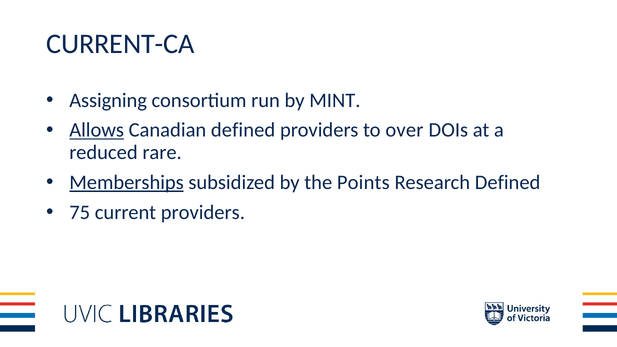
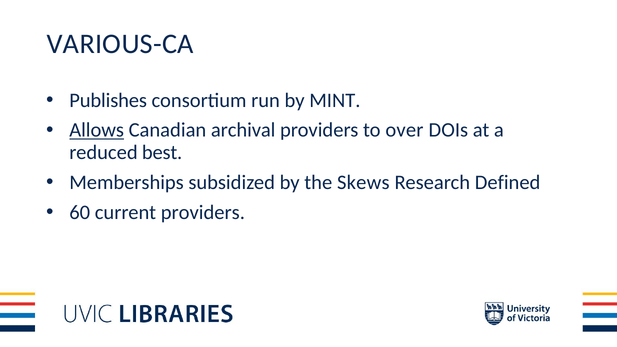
CURRENT-CA: CURRENT-CA -> VARIOUS-CA
Assigning: Assigning -> Publishes
Canadian defined: defined -> archival
rare: rare -> best
Memberships underline: present -> none
Points: Points -> Skews
75: 75 -> 60
